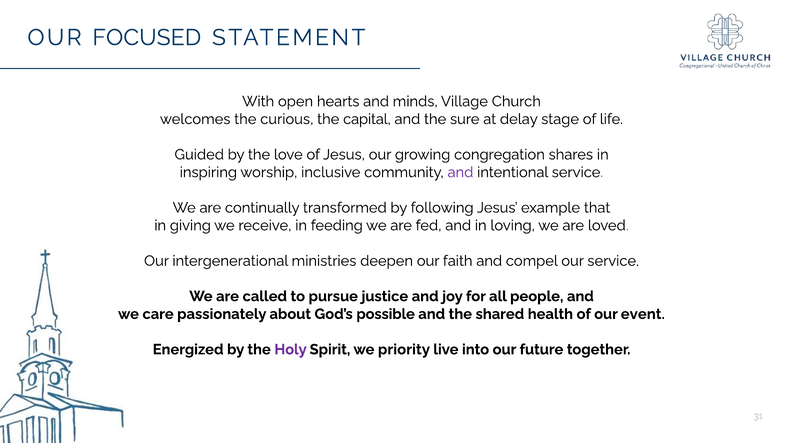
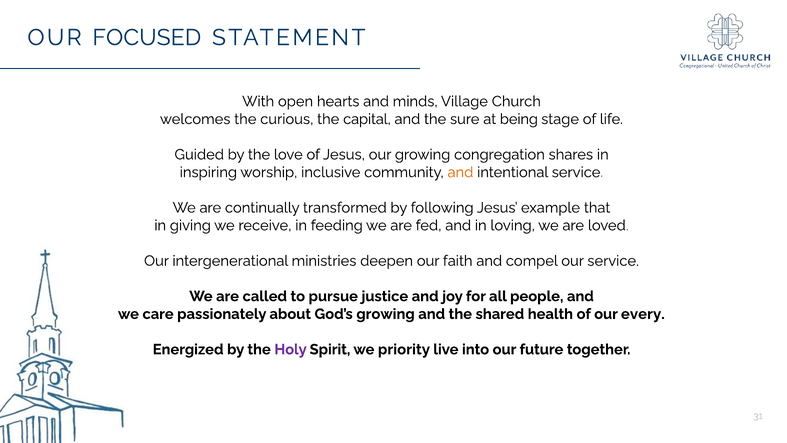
delay: delay -> being
and at (460, 172) colour: purple -> orange
God’s possible: possible -> growing
event: event -> every
